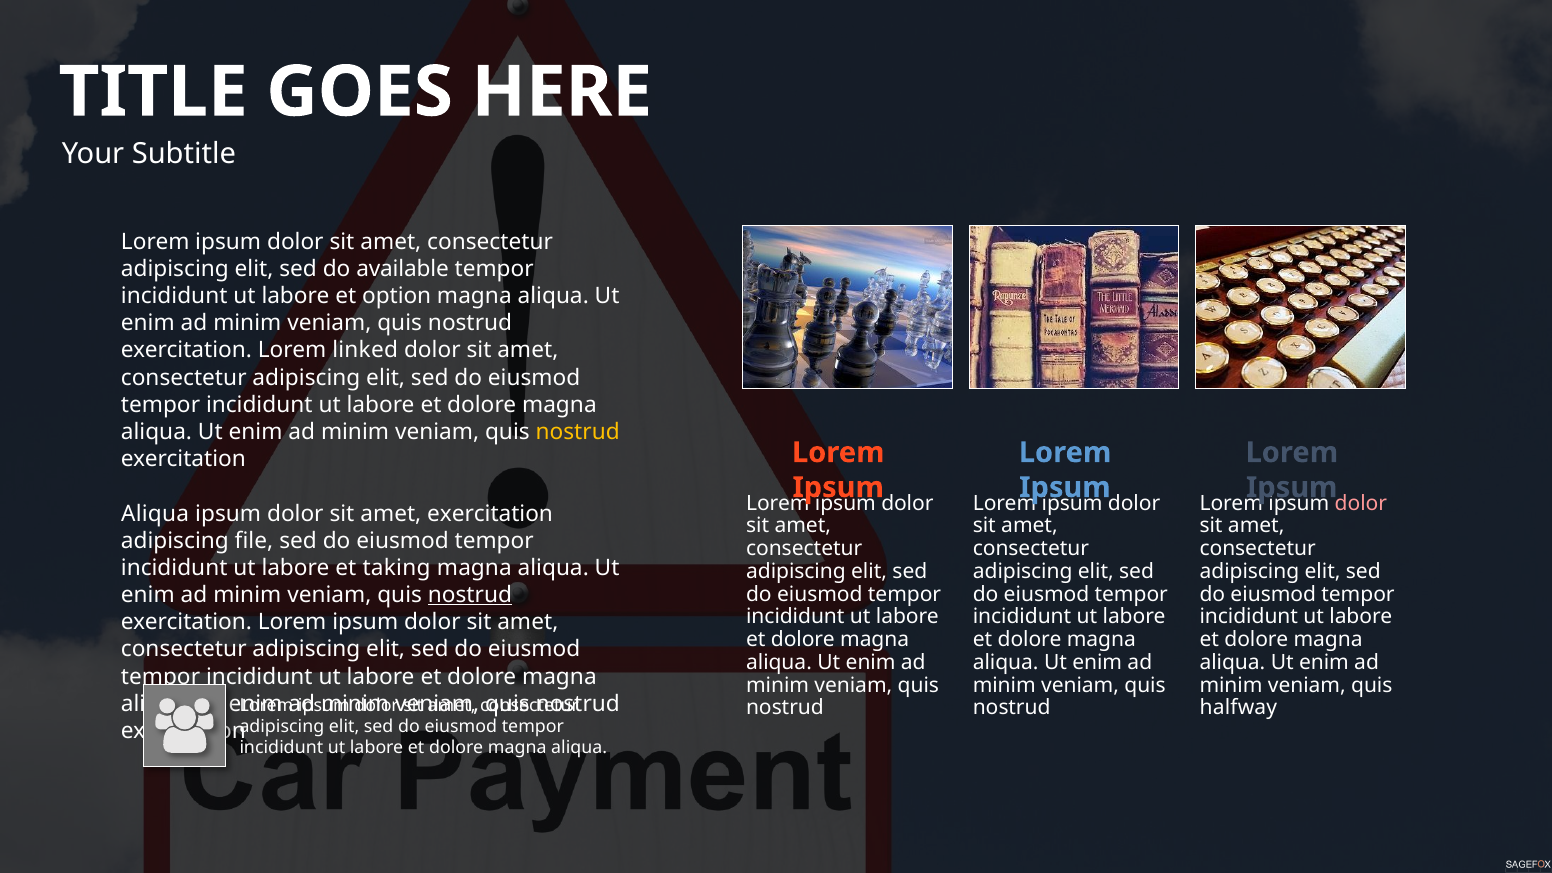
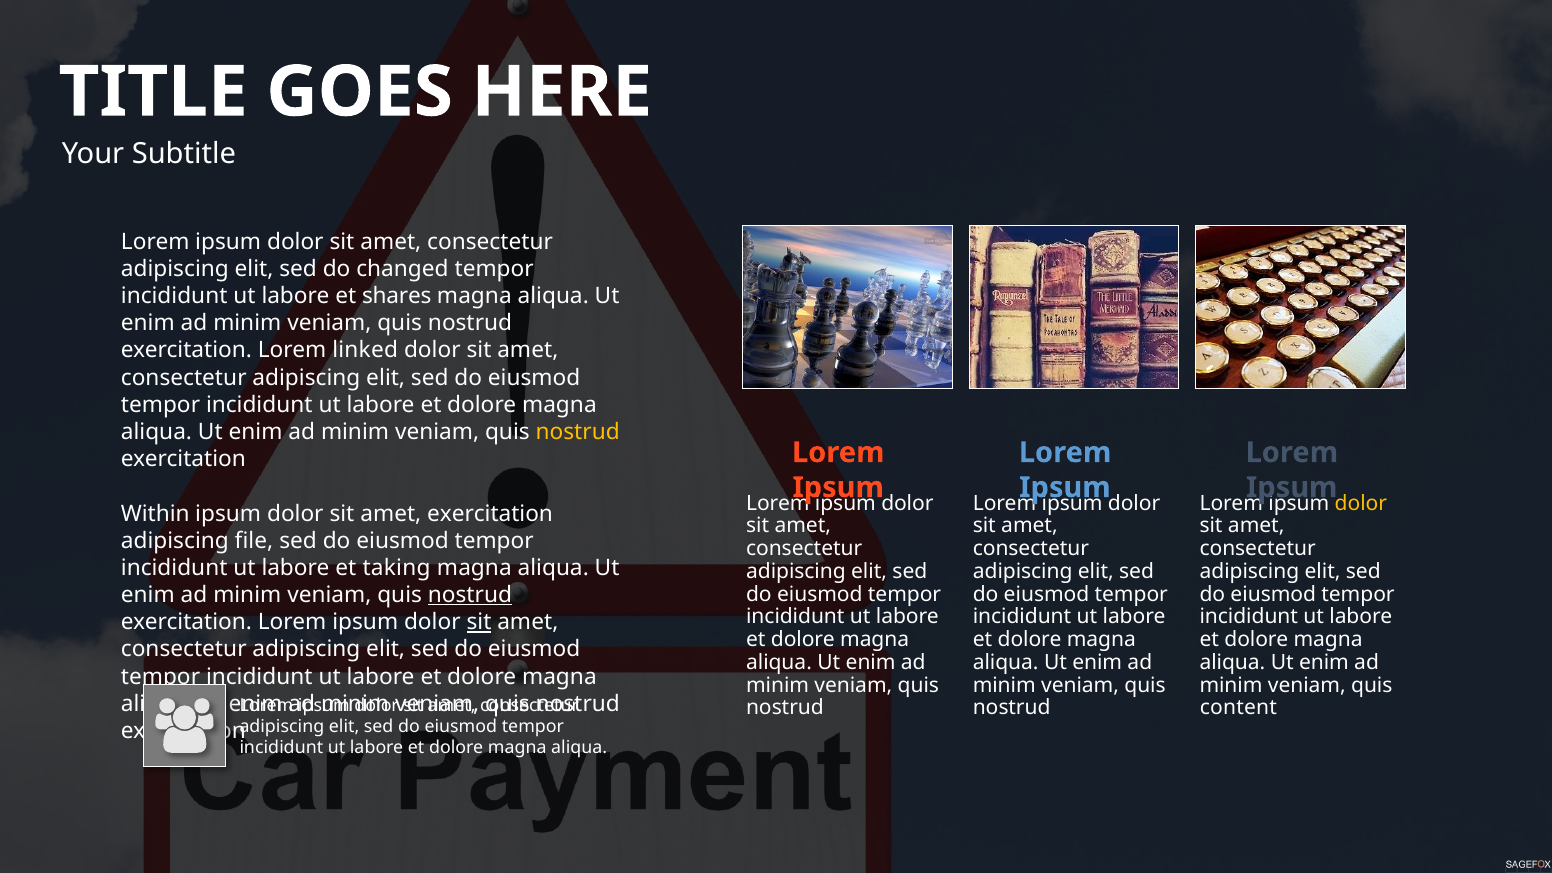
available: available -> changed
option: option -> shares
dolor at (1361, 503) colour: pink -> yellow
Aliqua at (155, 514): Aliqua -> Within
sit at (479, 622) underline: none -> present
halfway: halfway -> content
